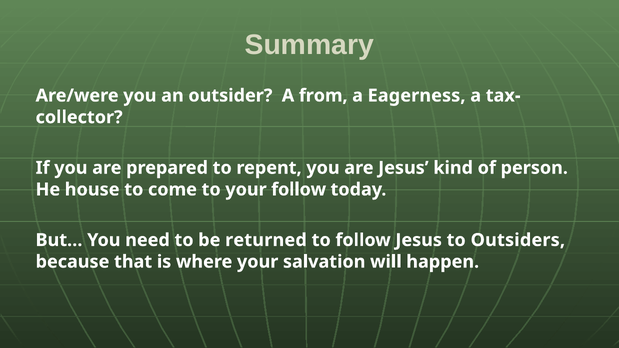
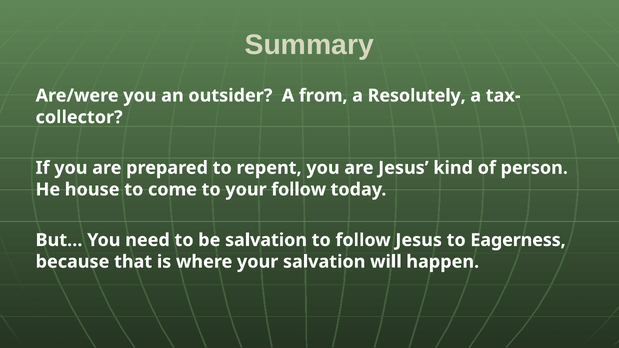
Eagerness: Eagerness -> Resolutely
be returned: returned -> salvation
Outsiders: Outsiders -> Eagerness
